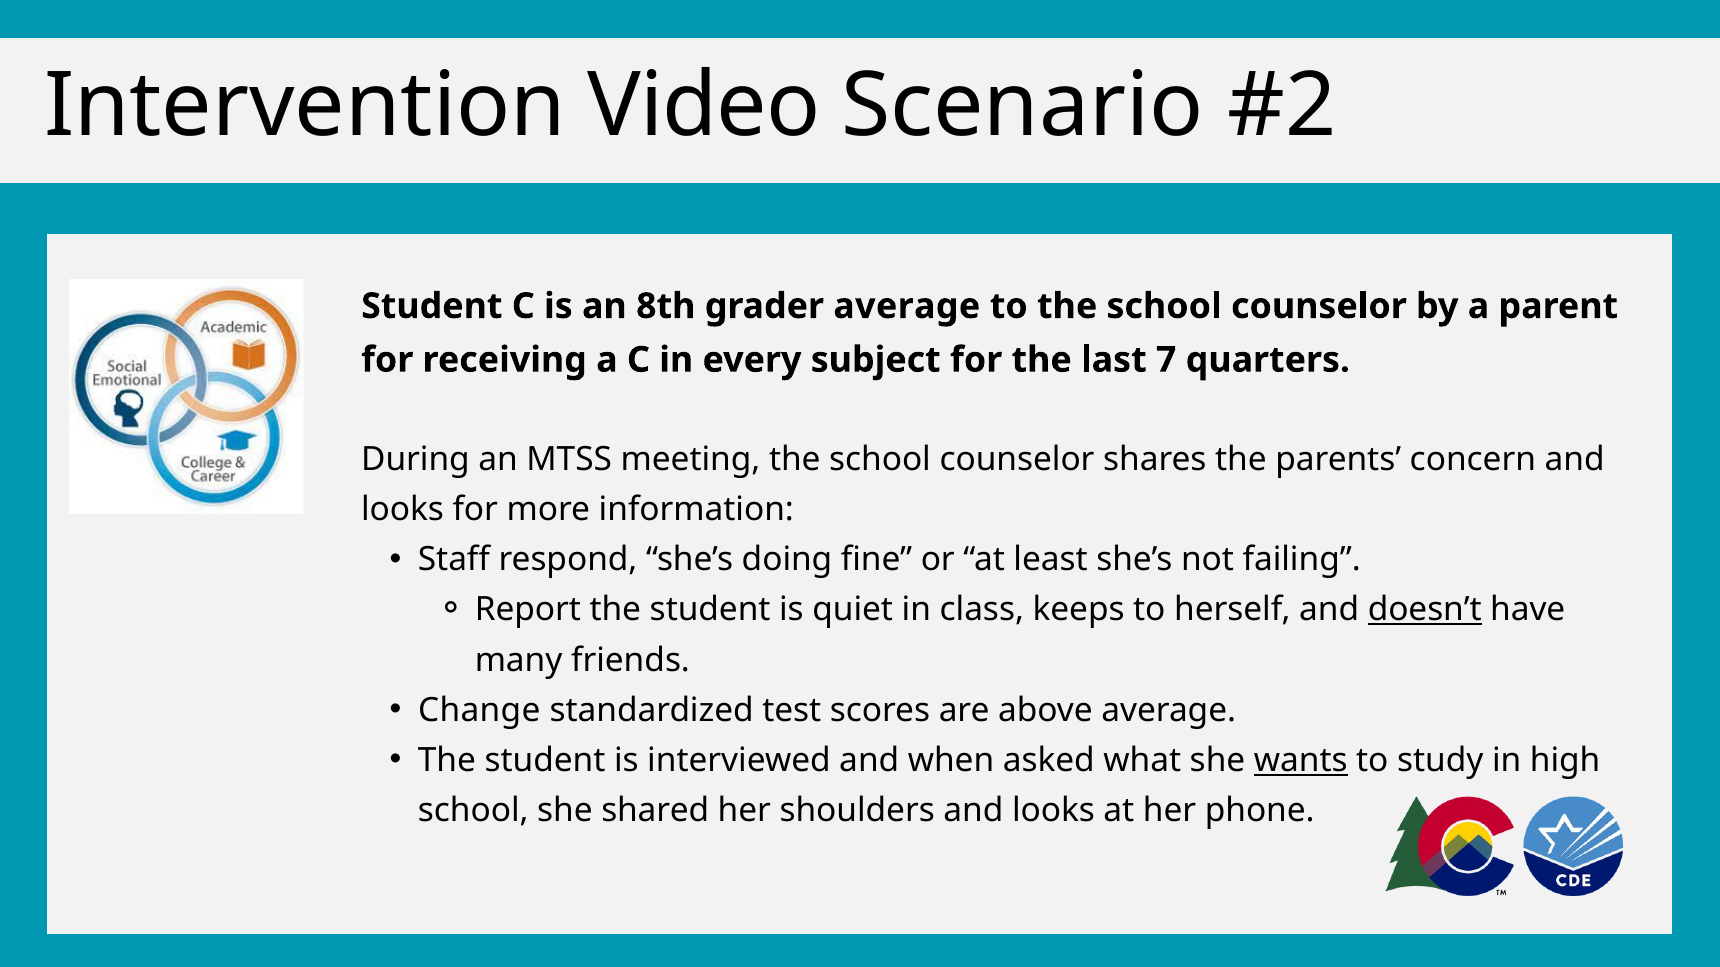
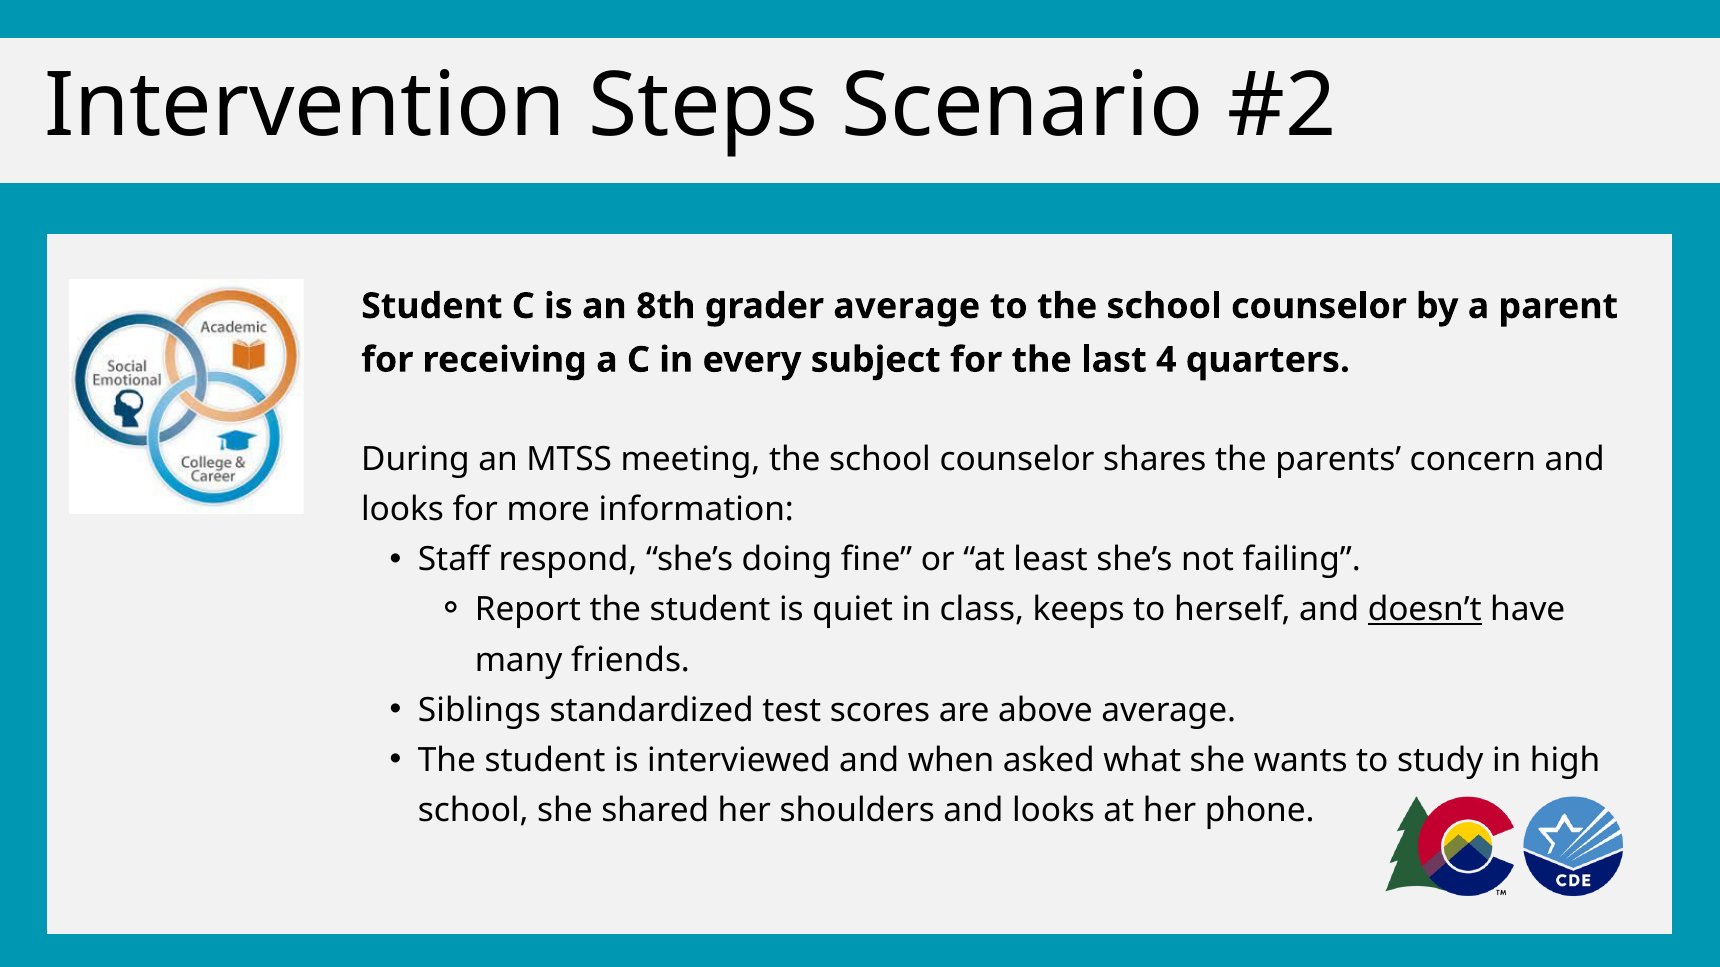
Video: Video -> Steps
7: 7 -> 4
Change: Change -> Siblings
wants underline: present -> none
